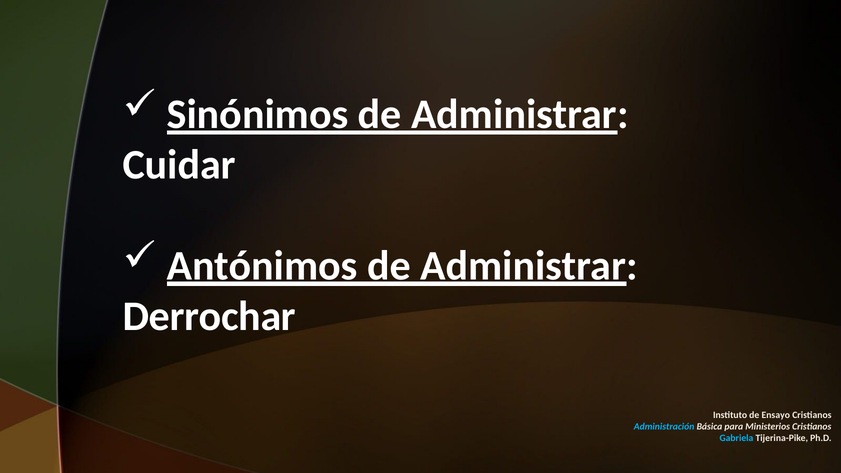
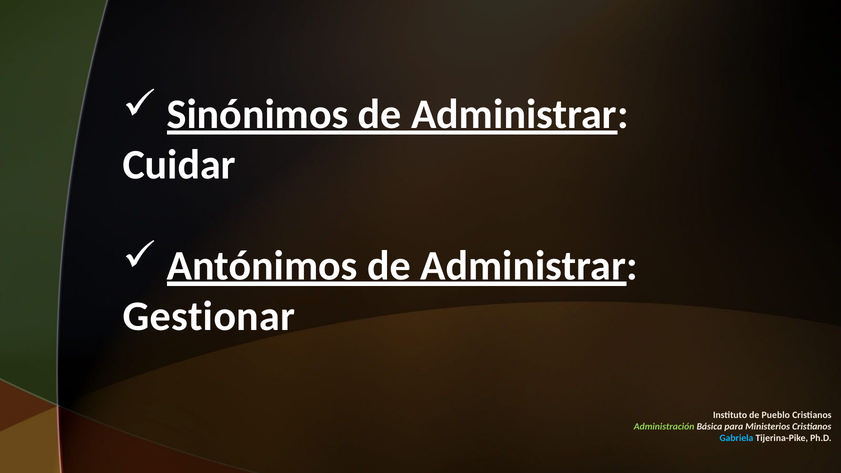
Derrochar: Derrochar -> Gestionar
Ensayo: Ensayo -> Pueblo
Administración colour: light blue -> light green
